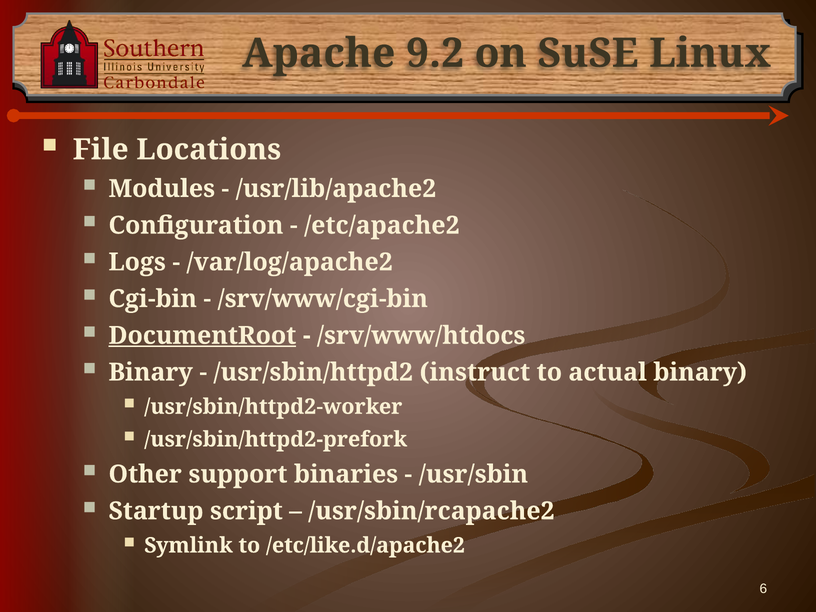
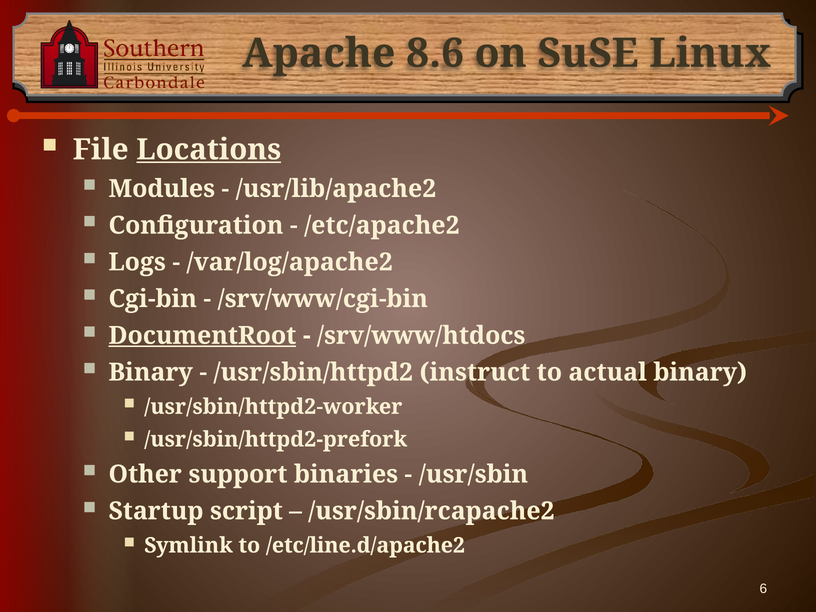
9.2: 9.2 -> 8.6
Locations underline: none -> present
/etc/like.d/apache2: /etc/like.d/apache2 -> /etc/line.d/apache2
